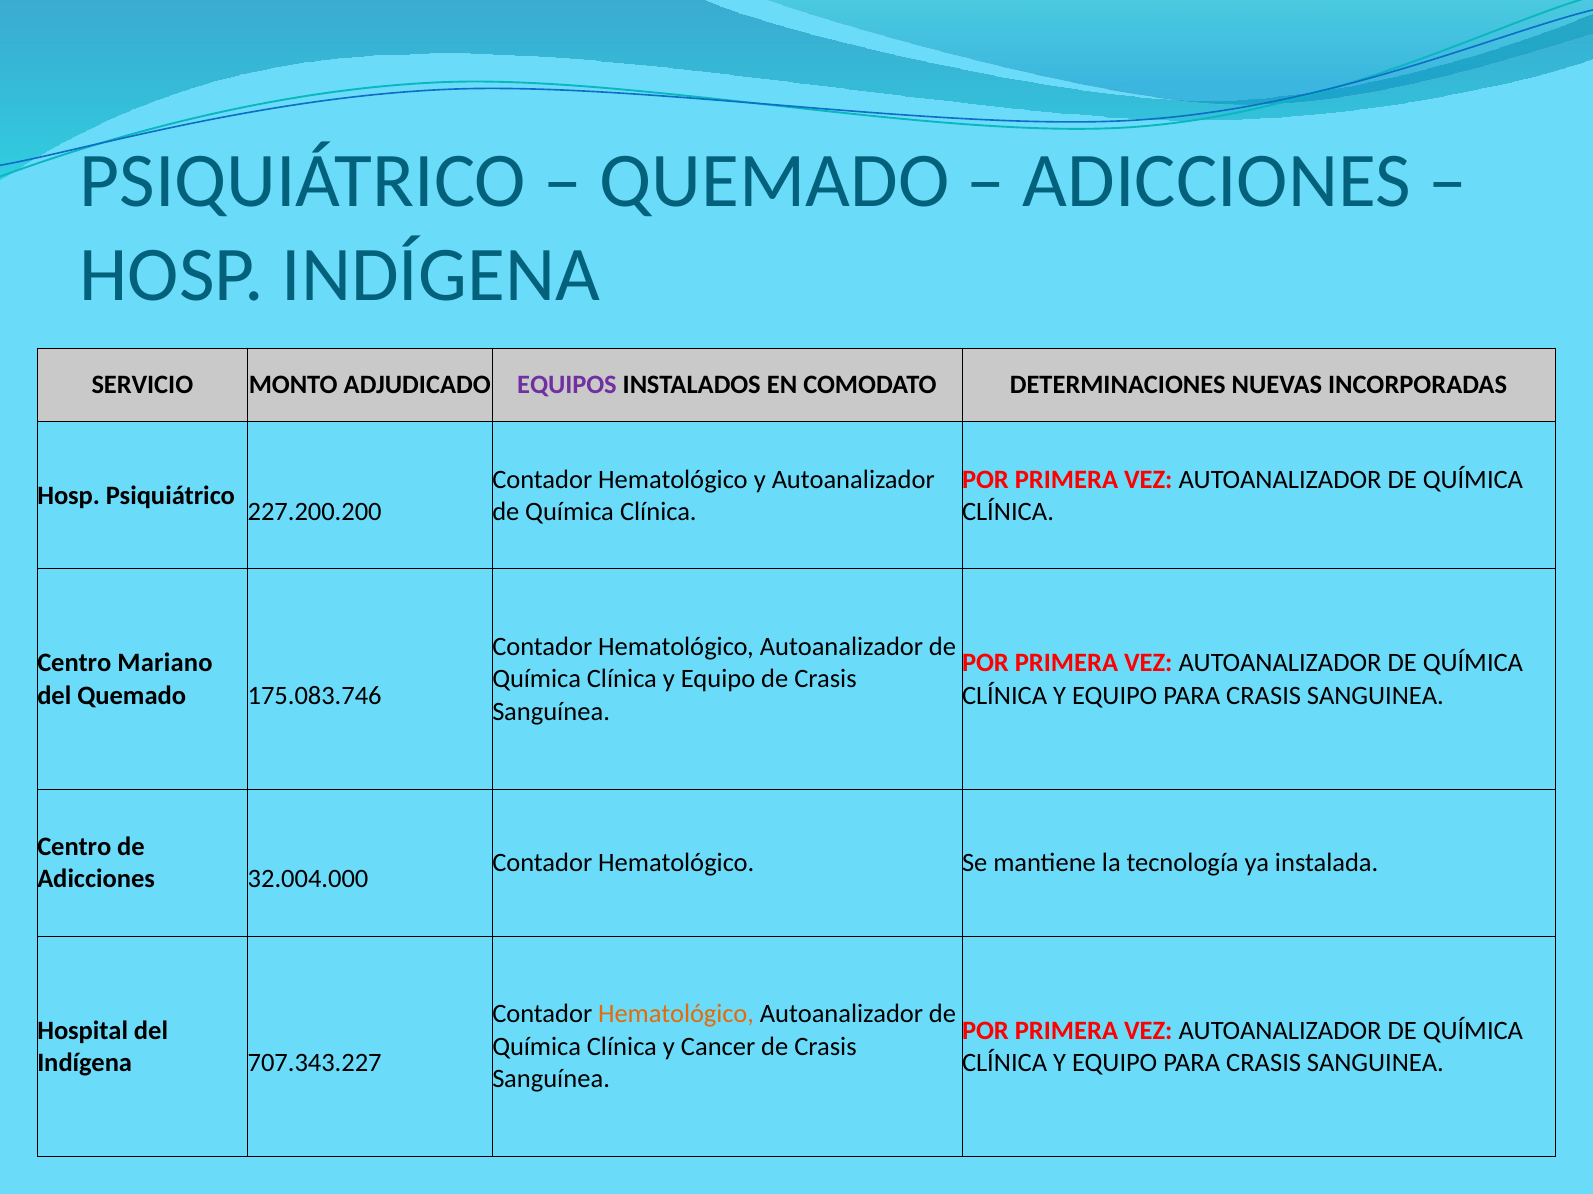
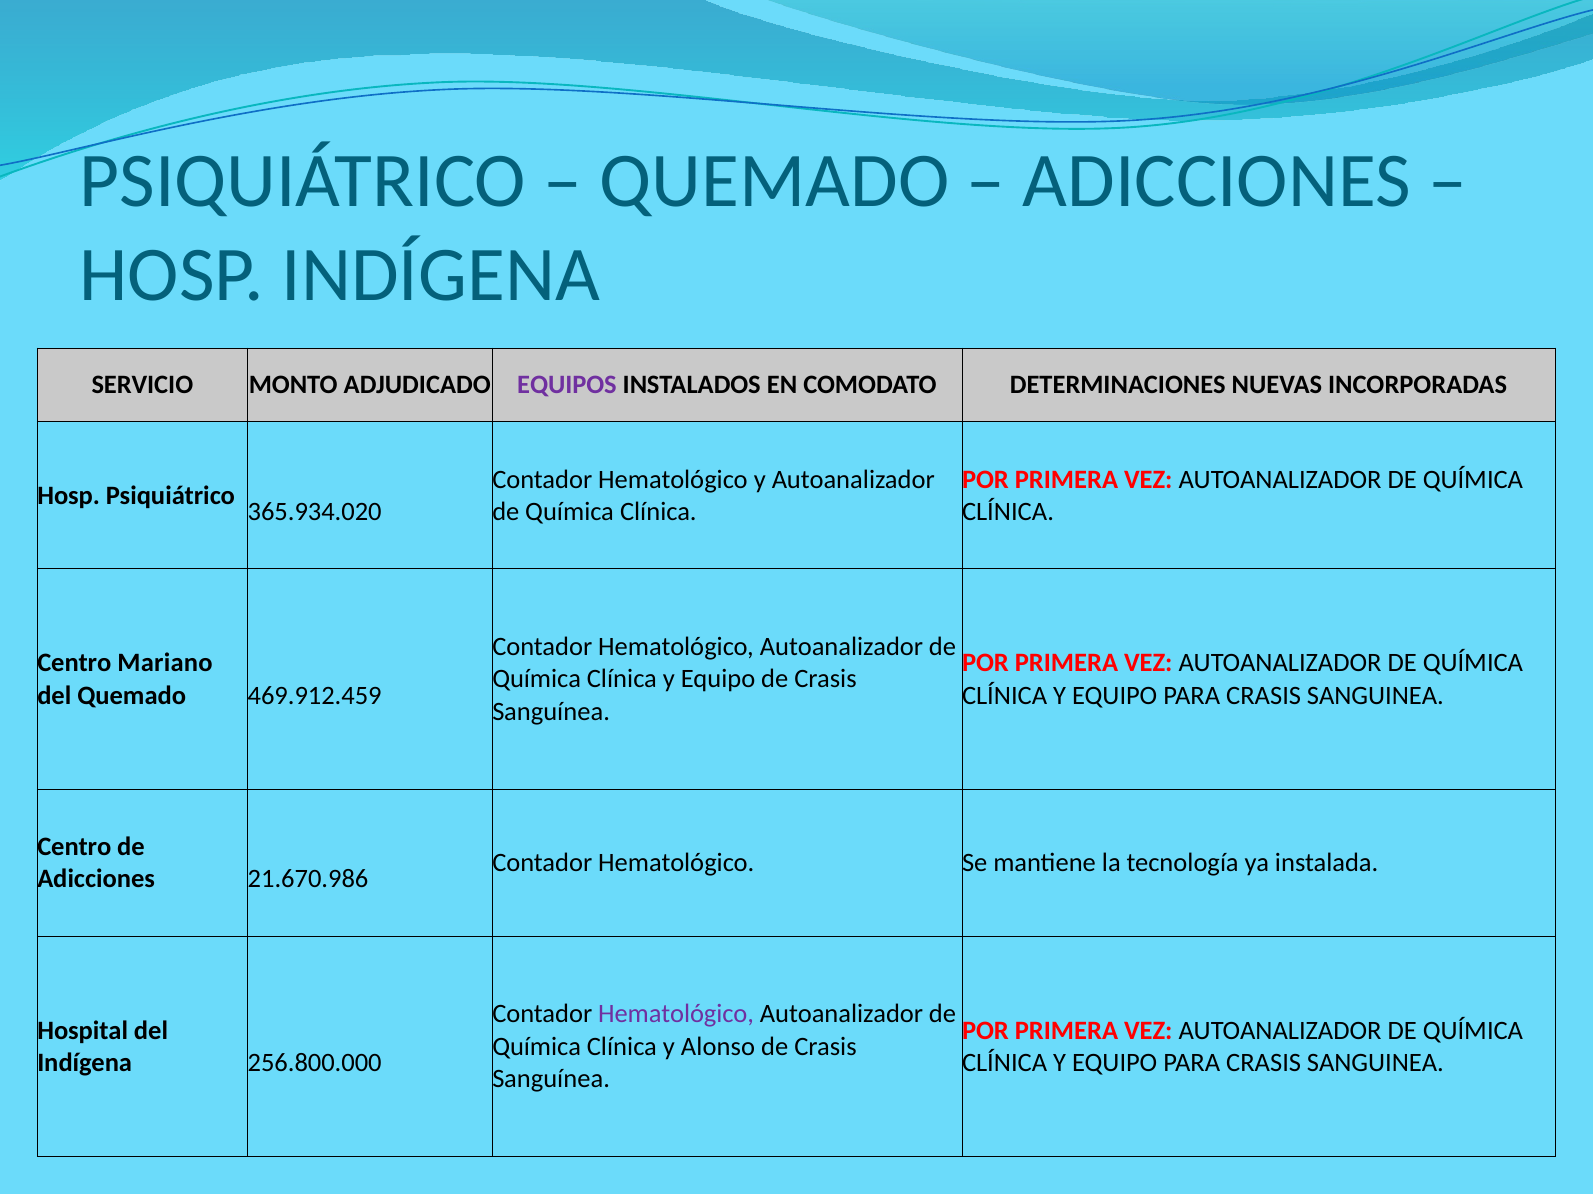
227.200.200: 227.200.200 -> 365.934.020
175.083.746: 175.083.746 -> 469.912.459
32.004.000: 32.004.000 -> 21.670.986
Hematológico at (676, 1015) colour: orange -> purple
Cancer: Cancer -> Alonso
707.343.227: 707.343.227 -> 256.800.000
